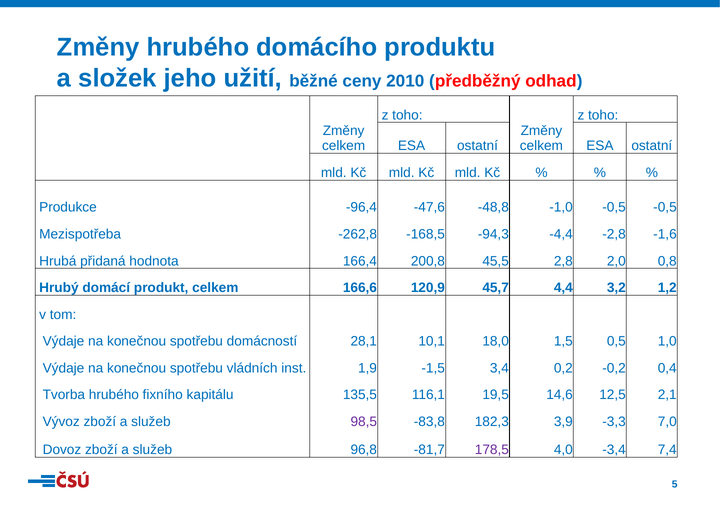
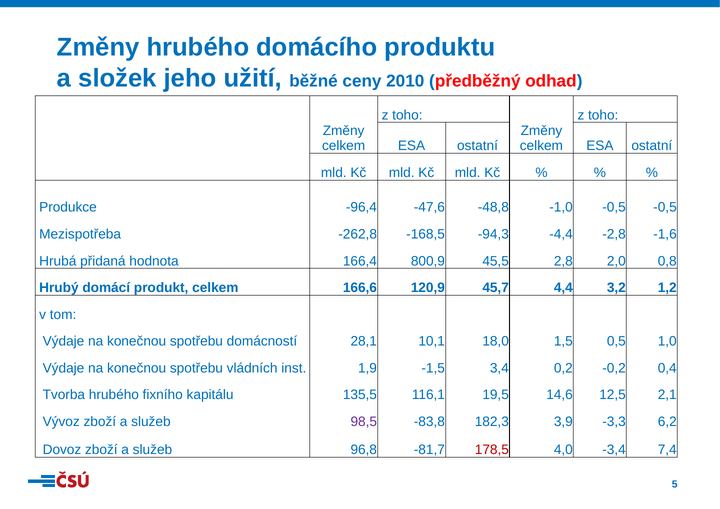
200,8: 200,8 -> 800,9
7,0: 7,0 -> 6,2
178,5 colour: purple -> red
